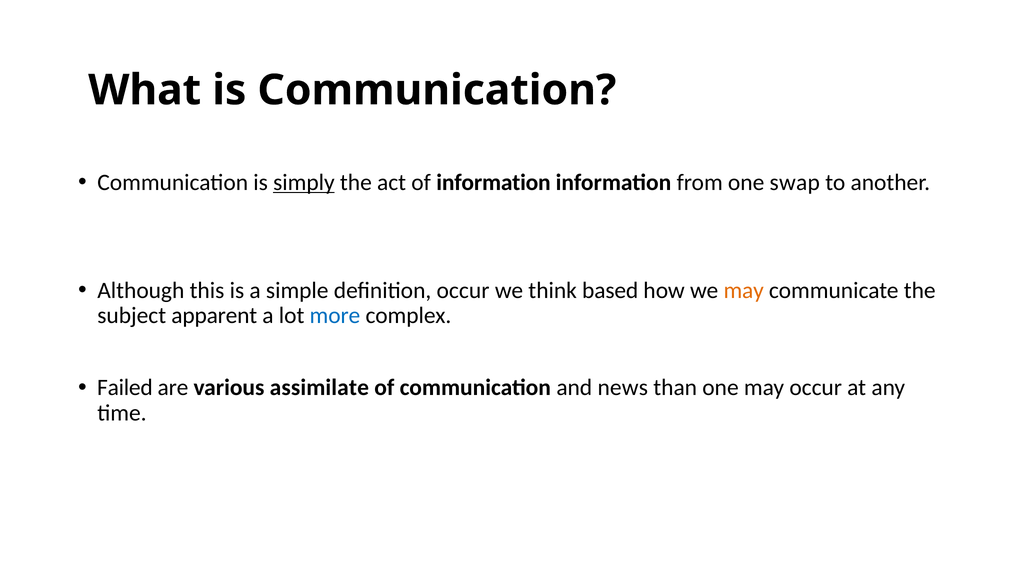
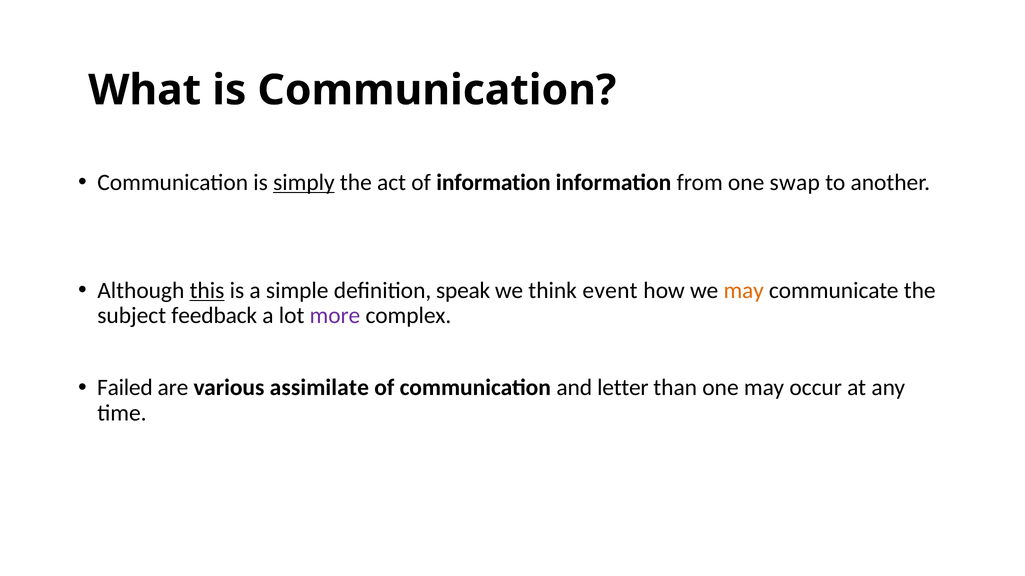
this underline: none -> present
definition occur: occur -> speak
based: based -> event
apparent: apparent -> feedback
more colour: blue -> purple
news: news -> letter
